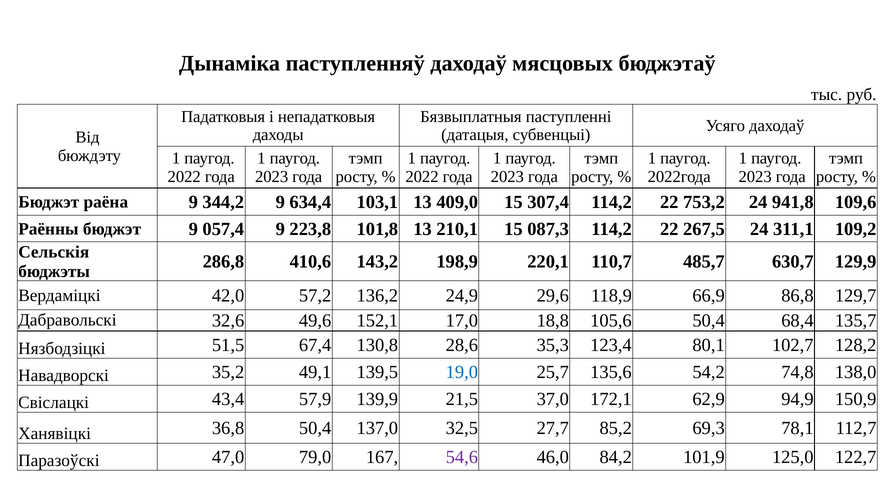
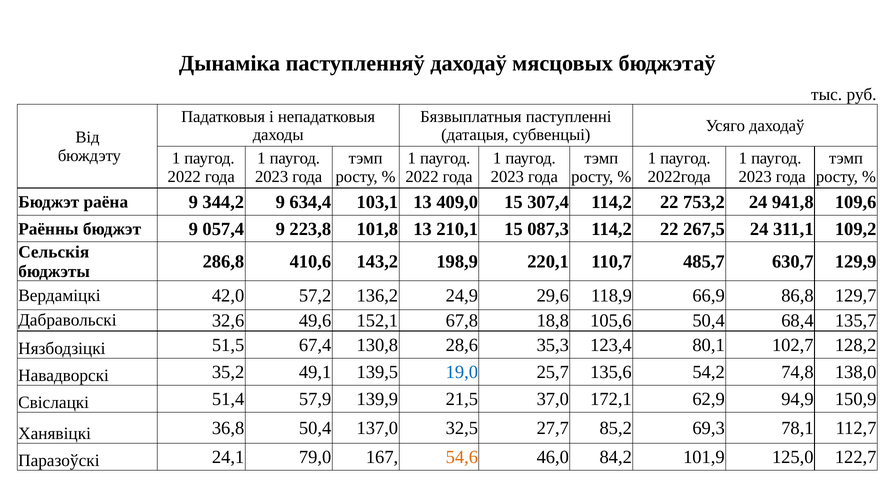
17,0: 17,0 -> 67,8
43,4: 43,4 -> 51,4
47,0: 47,0 -> 24,1
54,6 colour: purple -> orange
